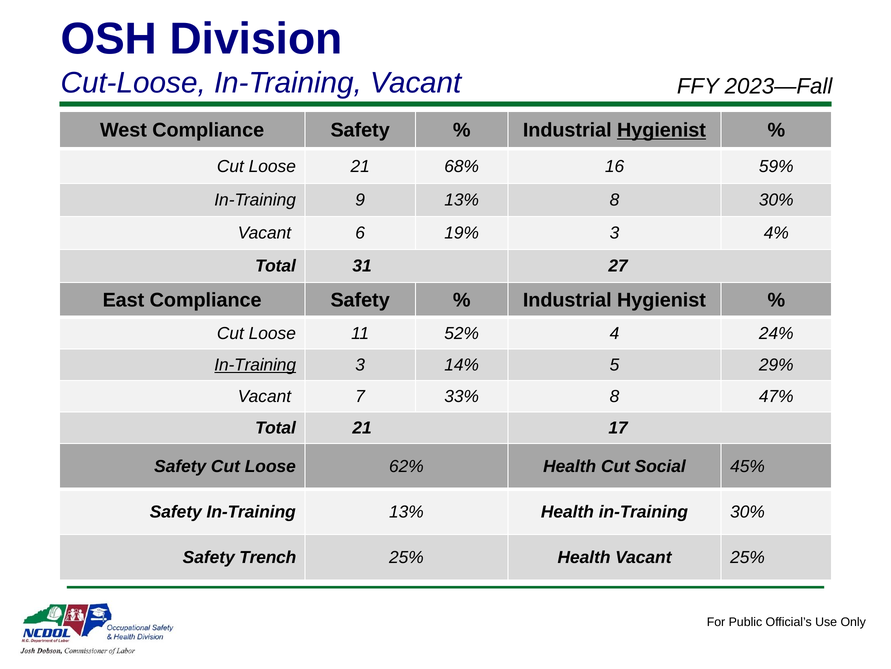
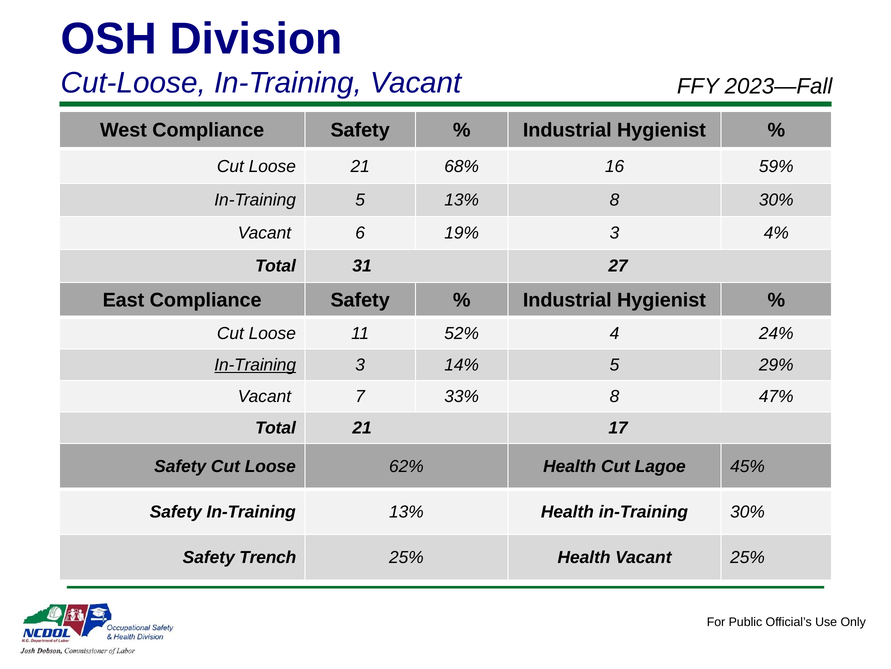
Hygienist at (662, 130) underline: present -> none
In-Training 9: 9 -> 5
Social: Social -> Lagoe
